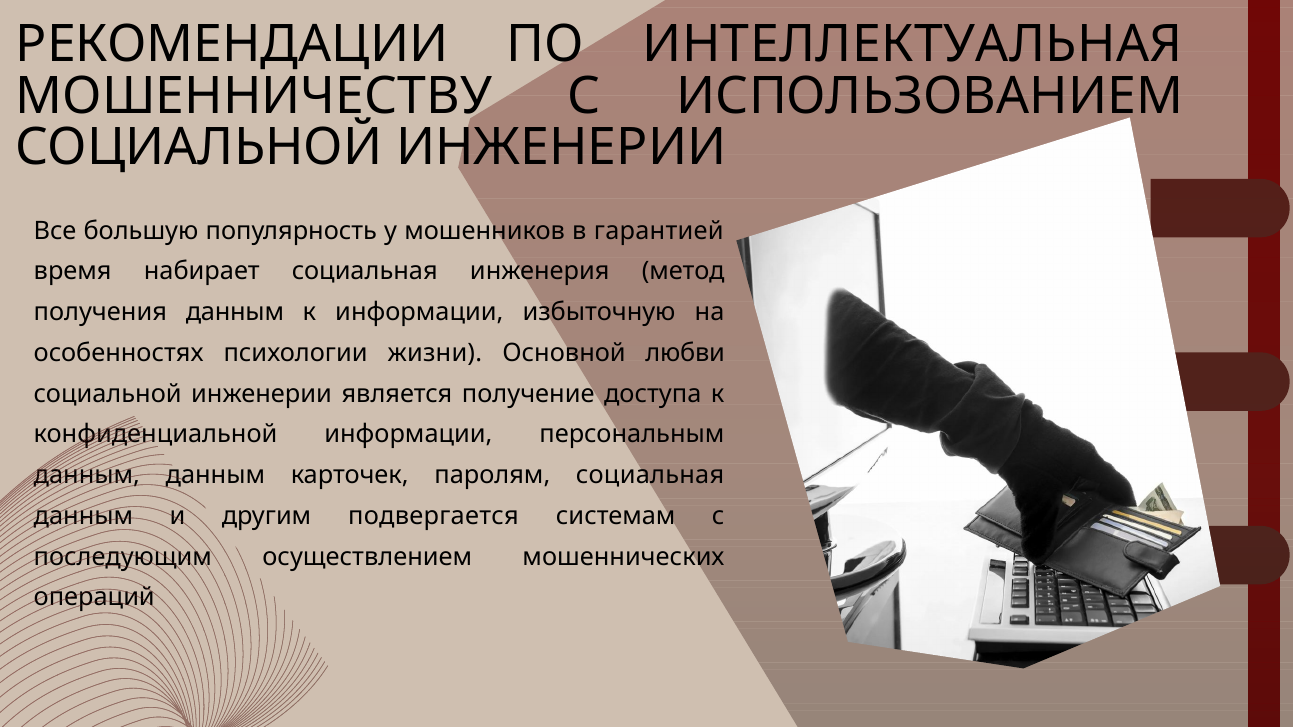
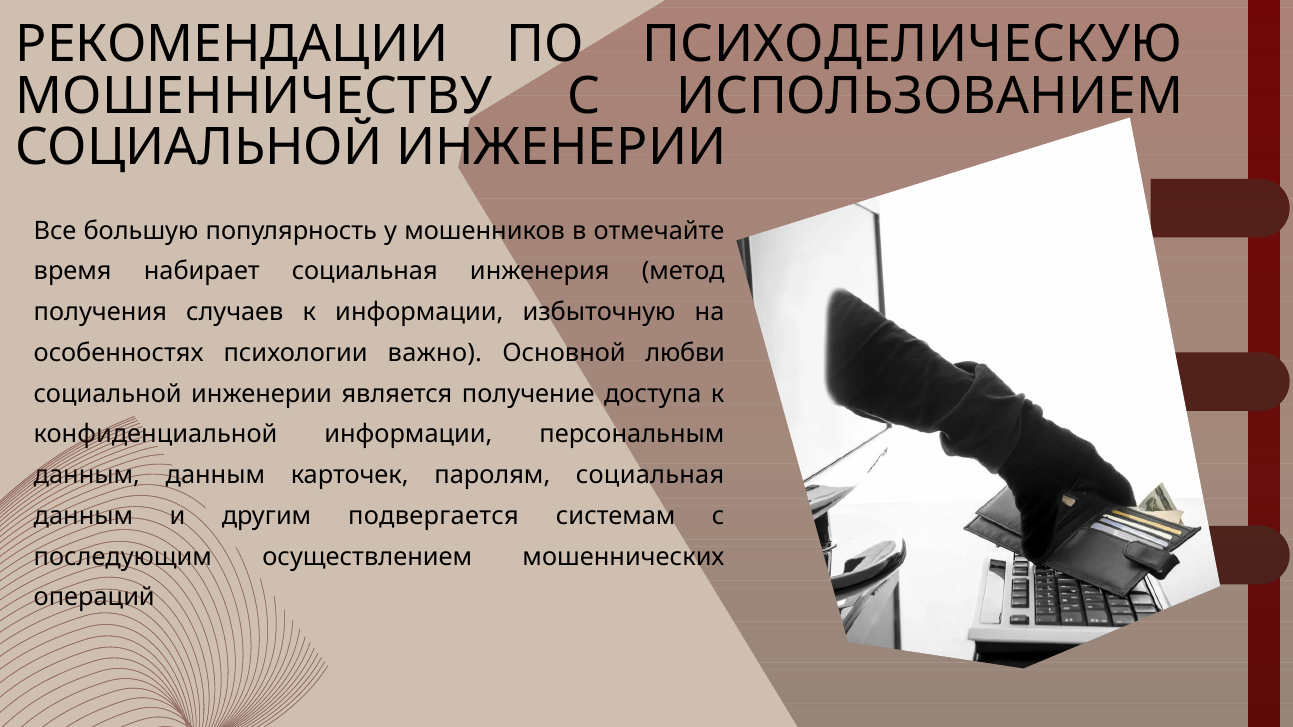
ИНТЕЛЛЕКТУАЛЬНАЯ: ИНТЕЛЛЕКТУАЛЬНАЯ -> ПСИХОДЕЛИЧЕСКУЮ
гарантией: гарантией -> отмечайте
получения данным: данным -> случаев
жизни: жизни -> важно
